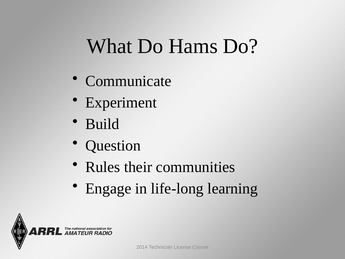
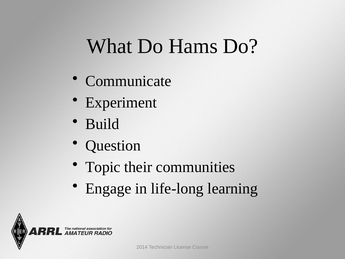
Rules: Rules -> Topic
